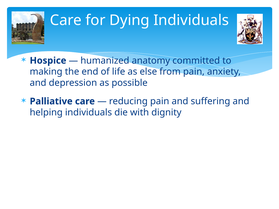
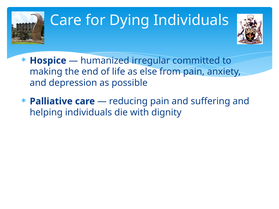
anatomy: anatomy -> irregular
